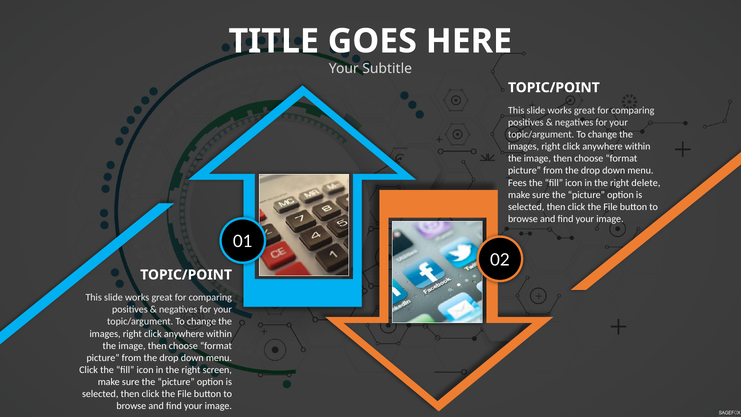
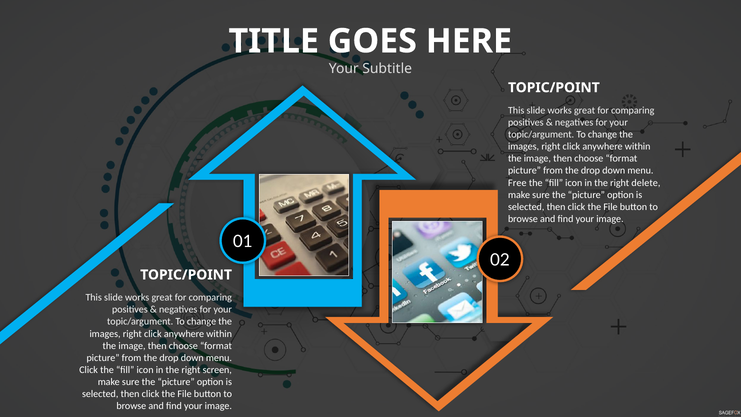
Fees: Fees -> Free
